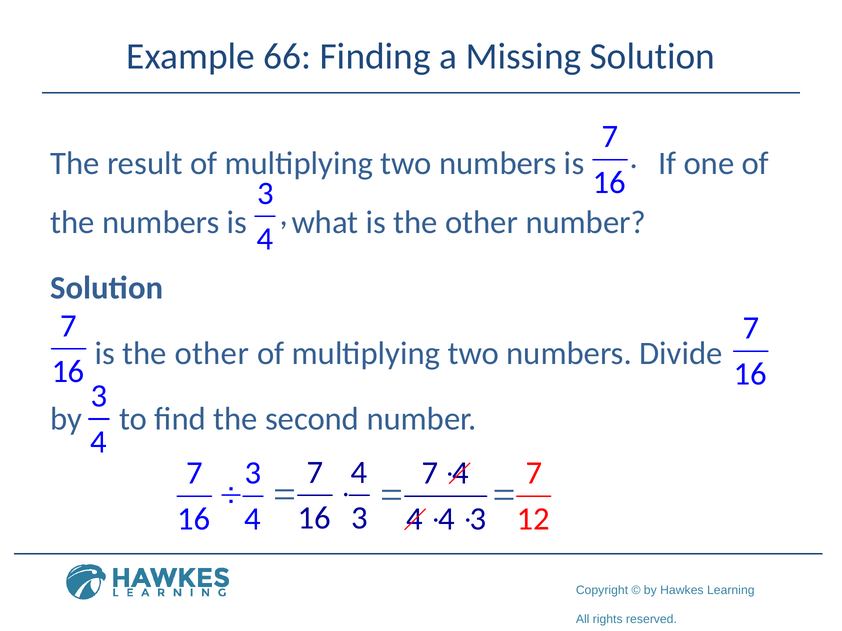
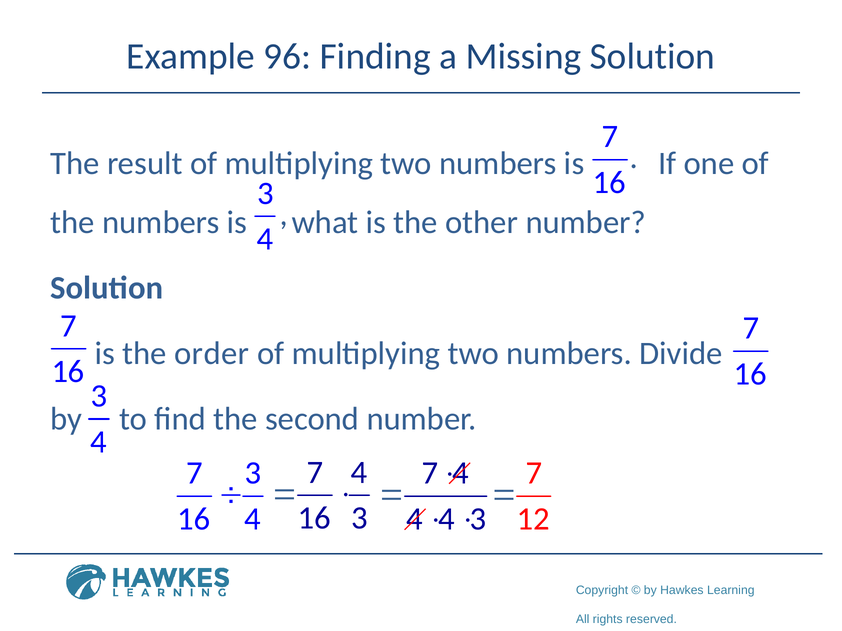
66: 66 -> 96
other at (212, 354): other -> order
